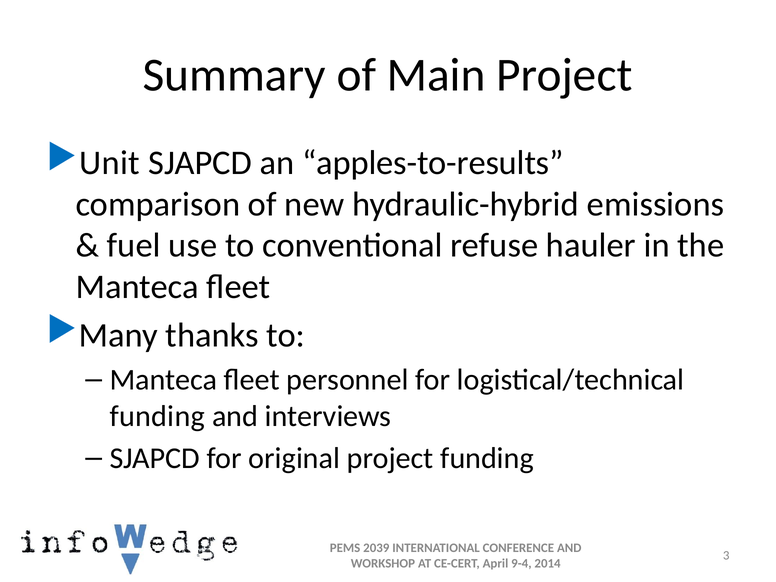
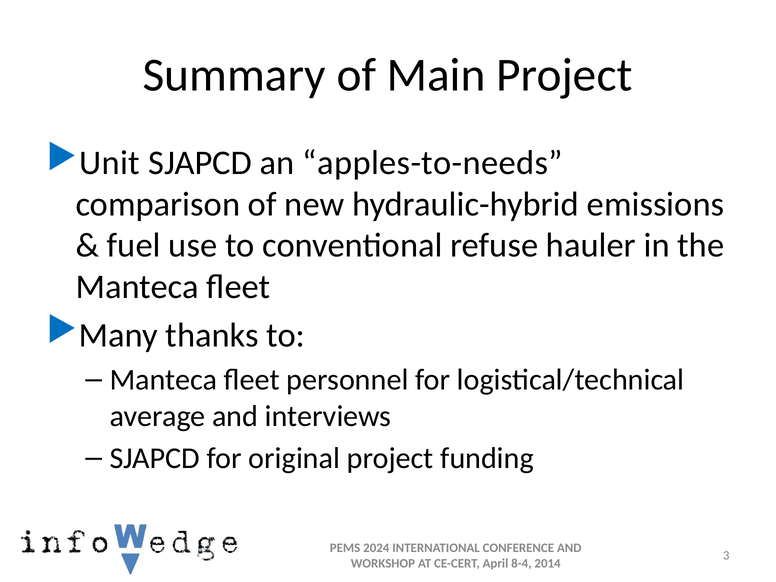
apples-to-results: apples-to-results -> apples-to-needs
funding at (157, 416): funding -> average
2039: 2039 -> 2024
9-4: 9-4 -> 8-4
